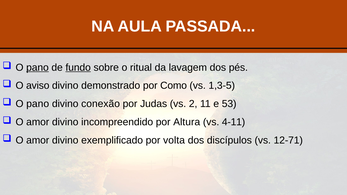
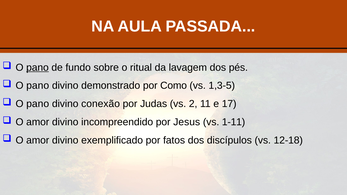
fundo underline: present -> none
aviso at (38, 86): aviso -> pano
53: 53 -> 17
Altura: Altura -> Jesus
4-11: 4-11 -> 1-11
volta: volta -> fatos
12-71: 12-71 -> 12-18
